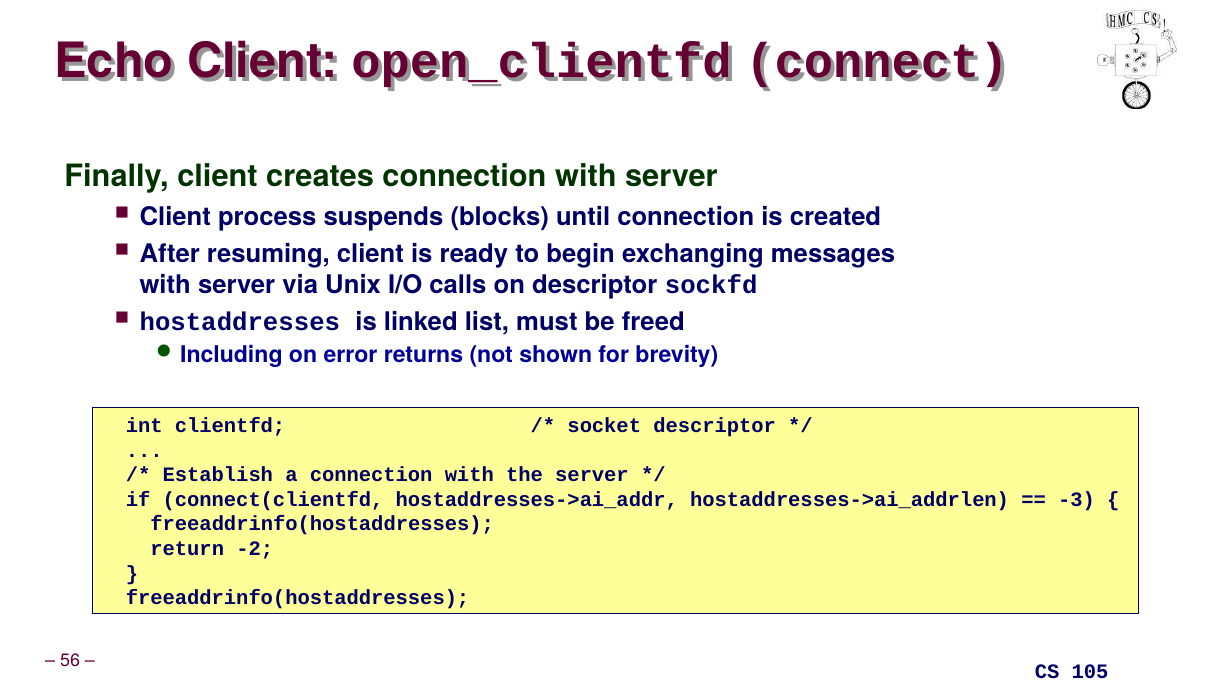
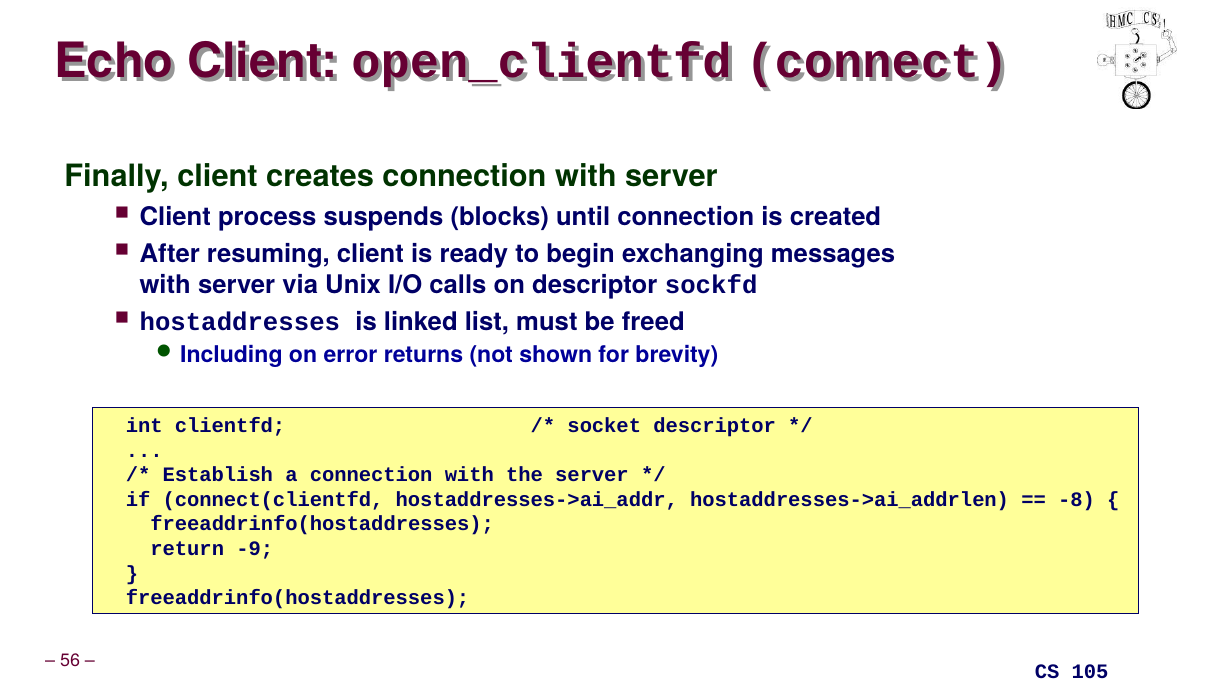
-3: -3 -> -8
-2: -2 -> -9
